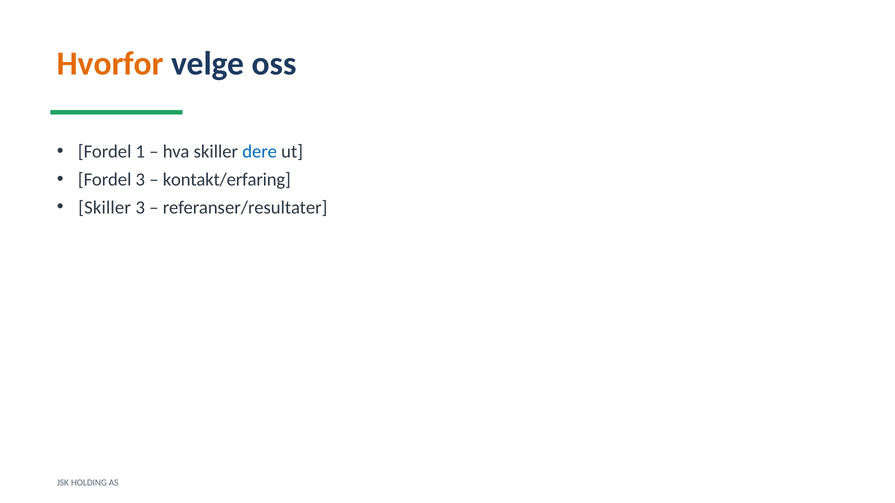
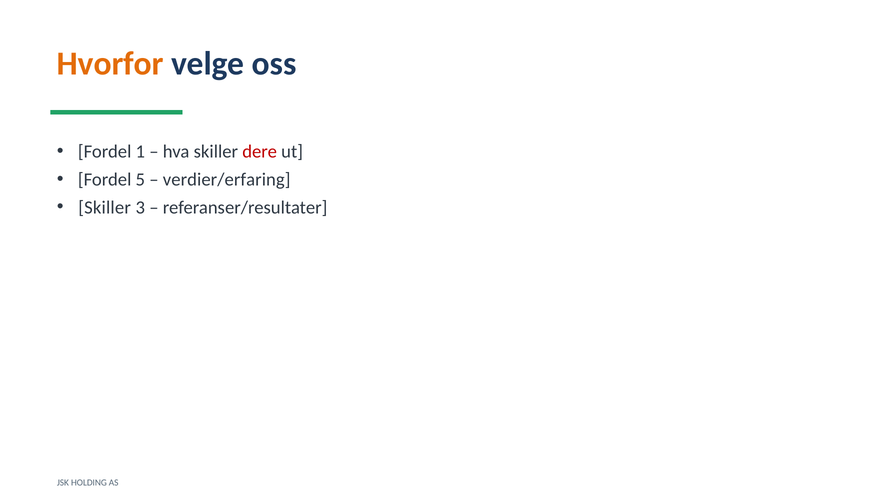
dere colour: blue -> red
Fordel 3: 3 -> 5
kontakt/erfaring: kontakt/erfaring -> verdier/erfaring
